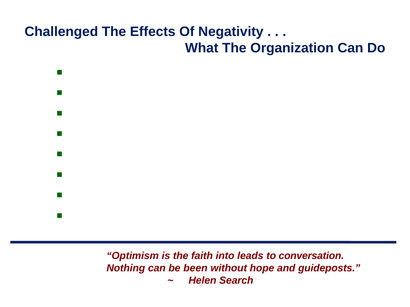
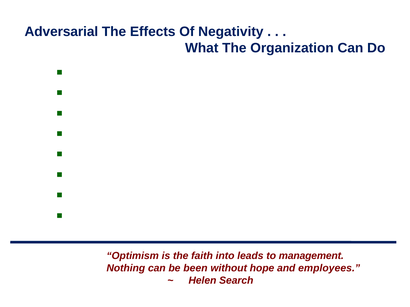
Challenged: Challenged -> Adversarial
conversation: conversation -> management
guideposts: guideposts -> employees
